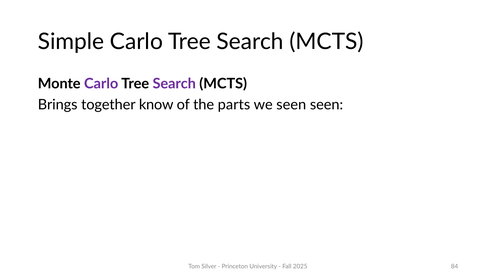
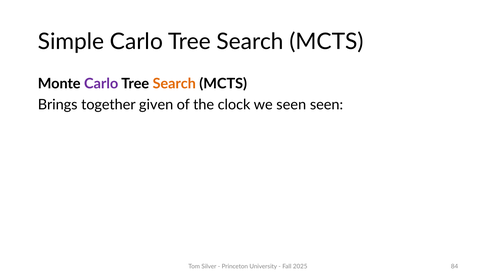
Search at (174, 84) colour: purple -> orange
know: know -> given
parts: parts -> clock
